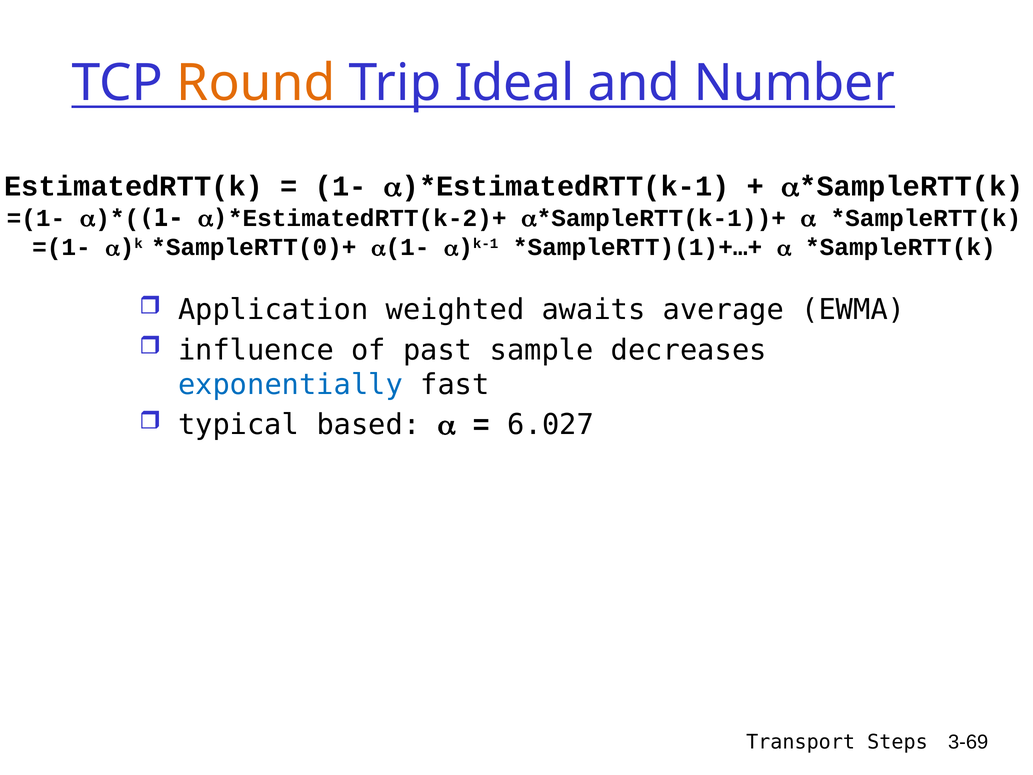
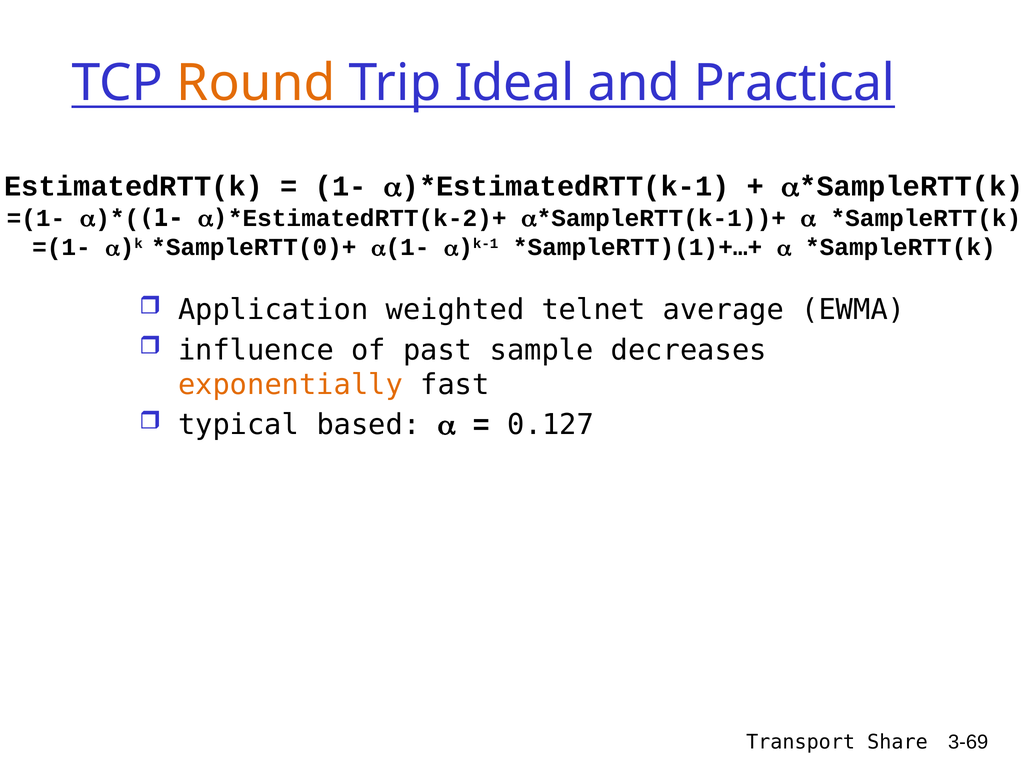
Number: Number -> Practical
awaits: awaits -> telnet
exponentially colour: blue -> orange
6.027: 6.027 -> 0.127
Steps: Steps -> Share
